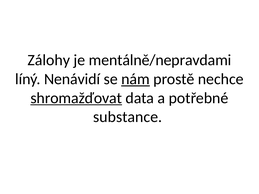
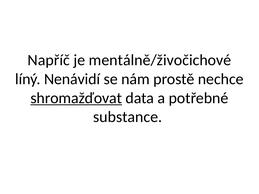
Zálohy: Zálohy -> Napříč
mentálně/nepravdami: mentálně/nepravdami -> mentálně/živočichové
nám underline: present -> none
